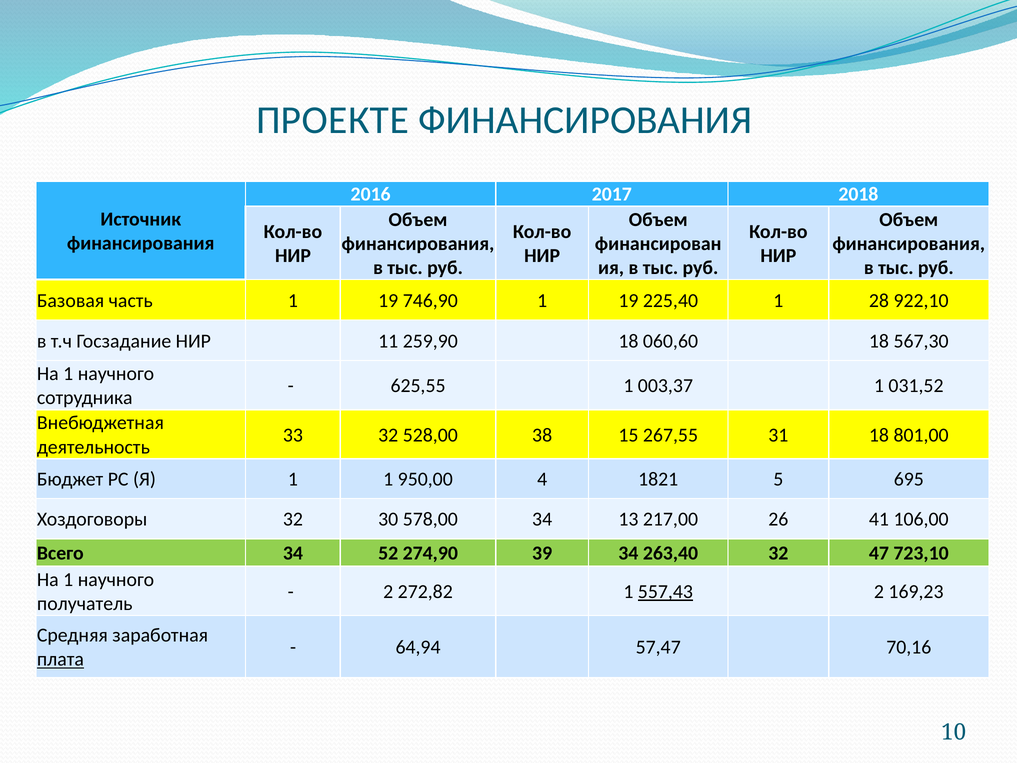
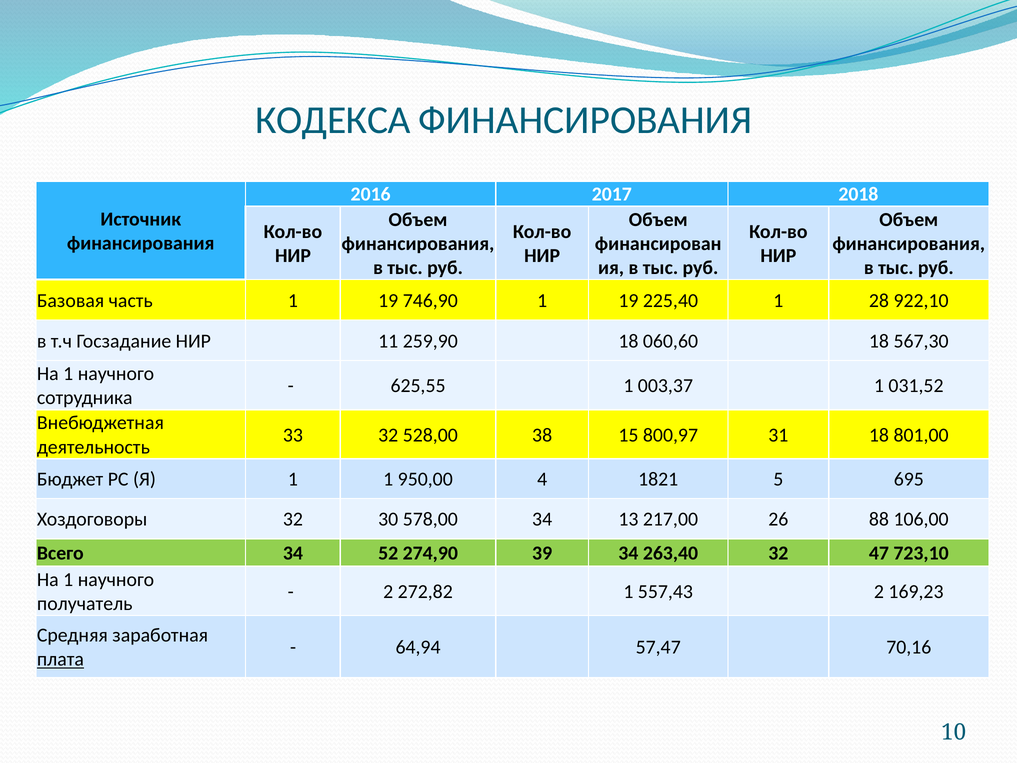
ПРОЕКТЕ: ПРОЕКТЕ -> КОДЕКСА
267,55: 267,55 -> 800,97
41: 41 -> 88
557,43 underline: present -> none
